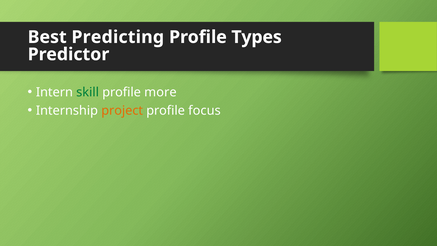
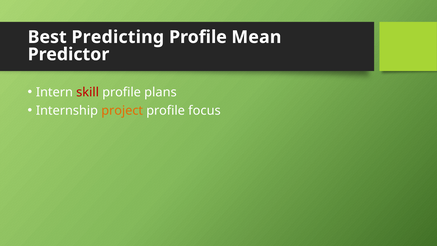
Types: Types -> Mean
skill colour: green -> red
more: more -> plans
